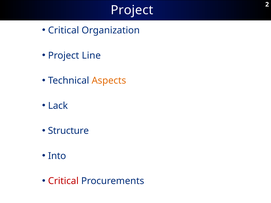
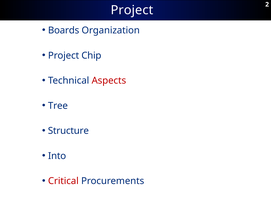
Critical at (64, 30): Critical -> Boards
Line: Line -> Chip
Aspects colour: orange -> red
Lack: Lack -> Tree
